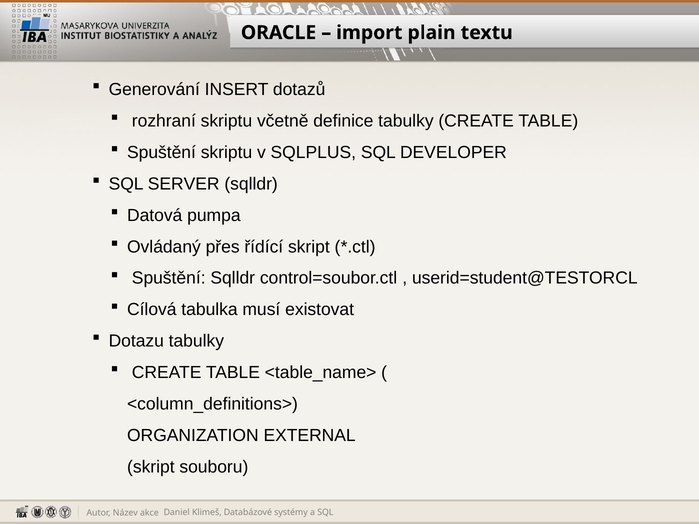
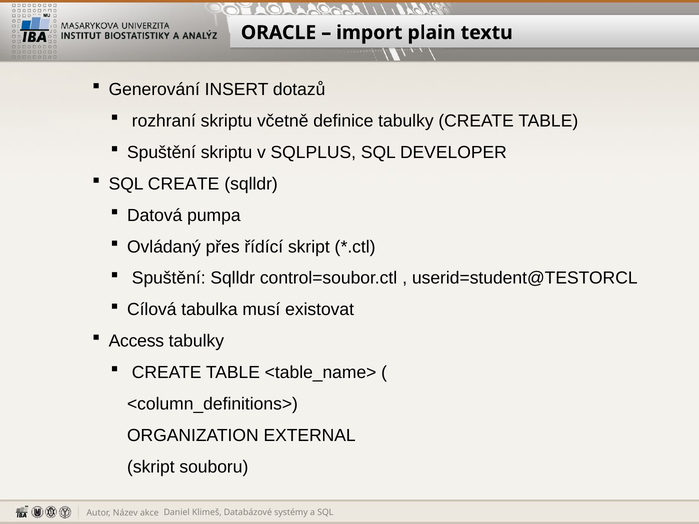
SQL SERVER: SERVER -> CREATE
Dotazu: Dotazu -> Access
